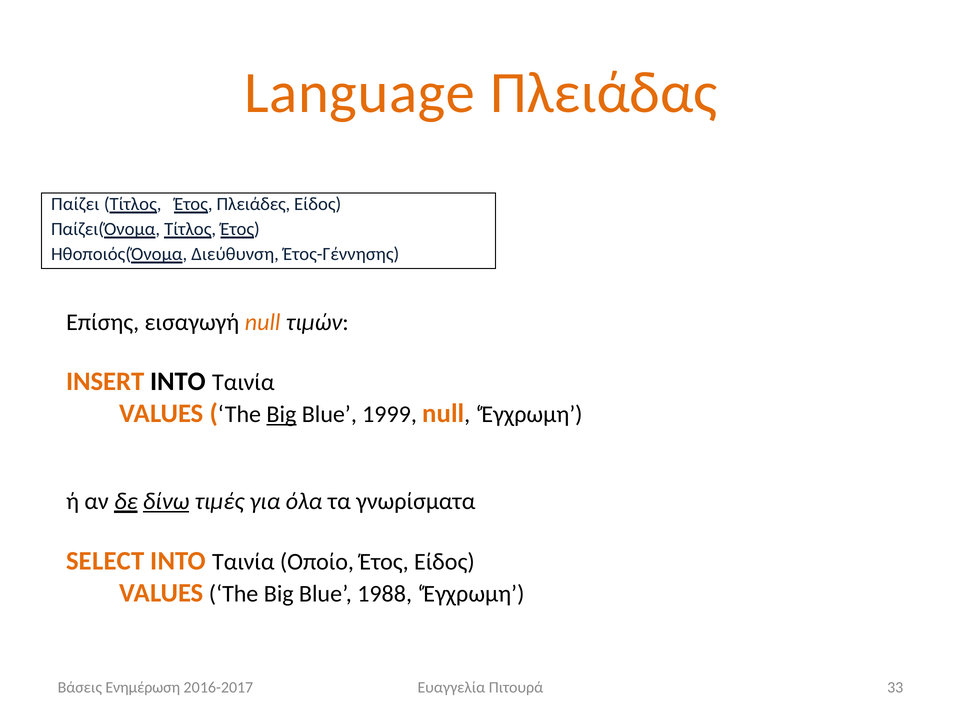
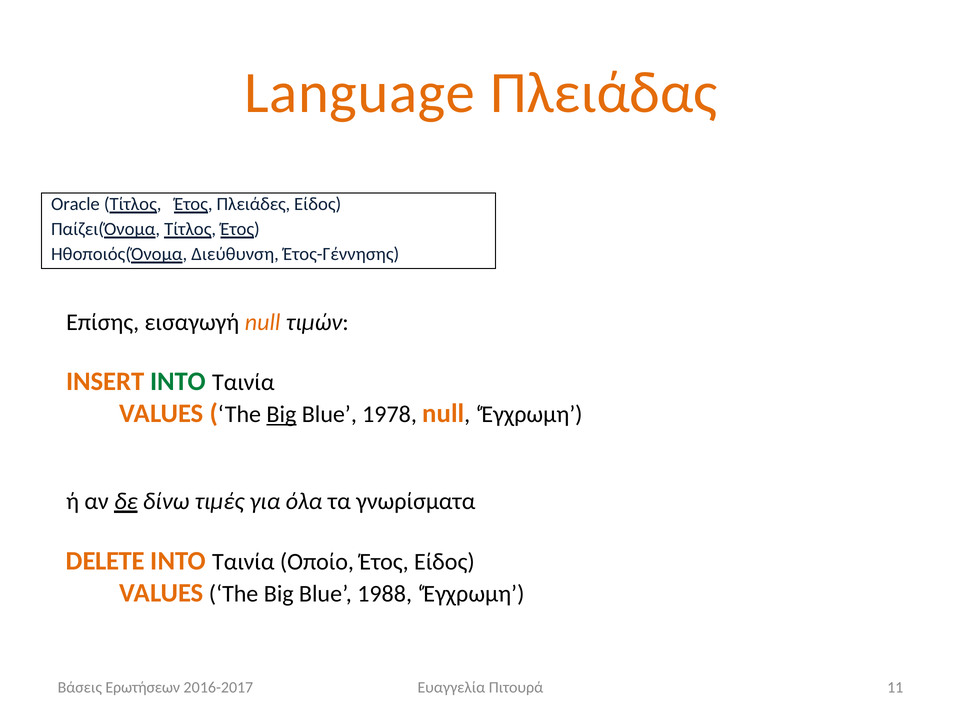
Παίζει: Παίζει -> Oracle
INTO at (178, 382) colour: black -> green
1999: 1999 -> 1978
δίνω underline: present -> none
SELECT: SELECT -> DELETE
Ενημέρωση: Ενημέρωση -> Ερωτήσεων
33: 33 -> 11
